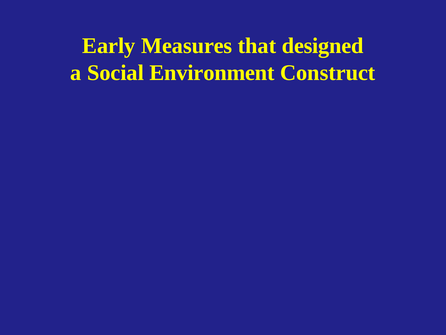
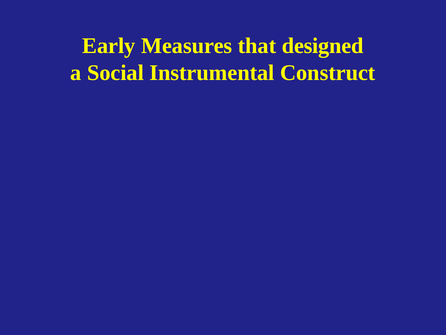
Environment: Environment -> Instrumental
